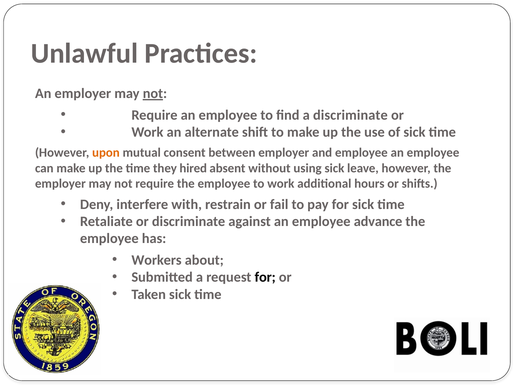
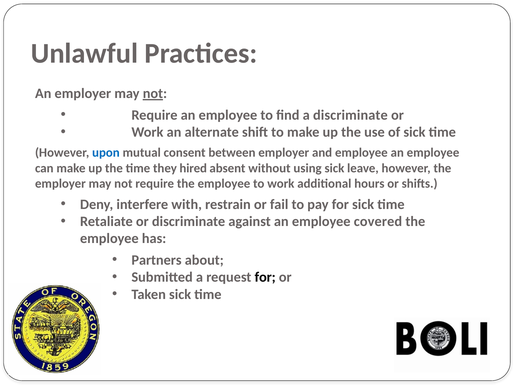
upon colour: orange -> blue
advance: advance -> covered
Workers: Workers -> Partners
